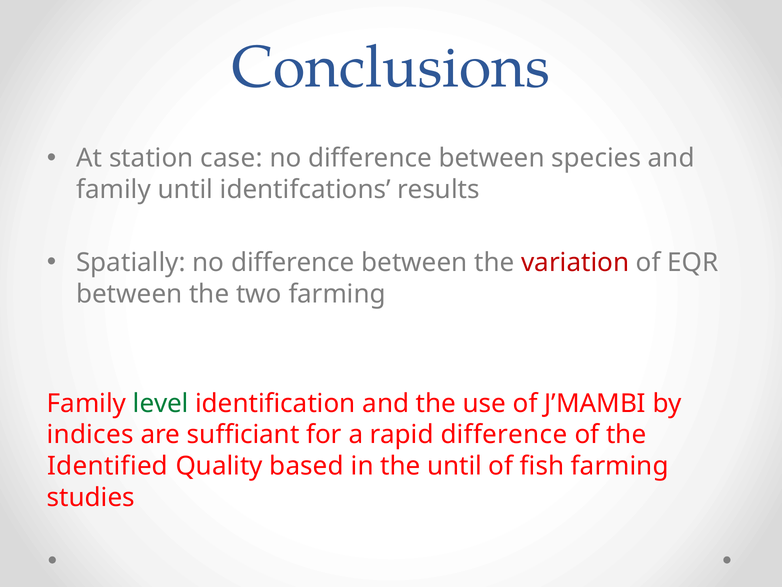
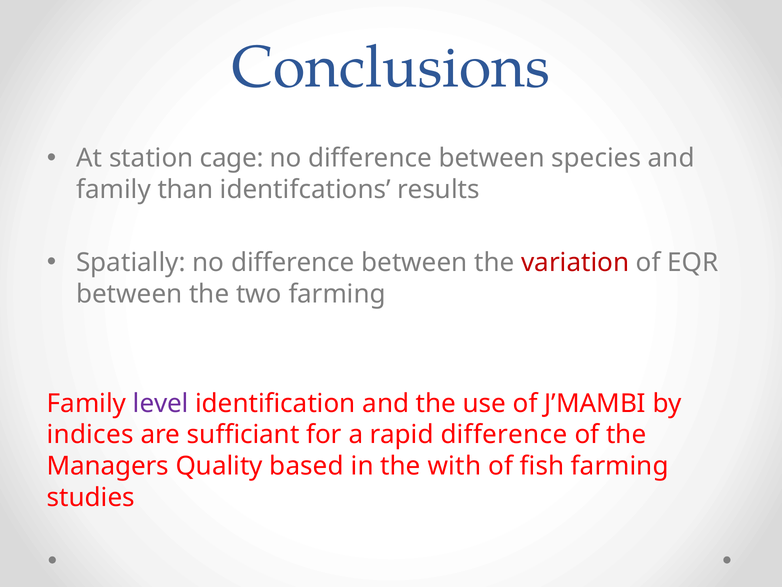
case: case -> cage
family until: until -> than
level colour: green -> purple
Identified: Identified -> Managers
the until: until -> with
